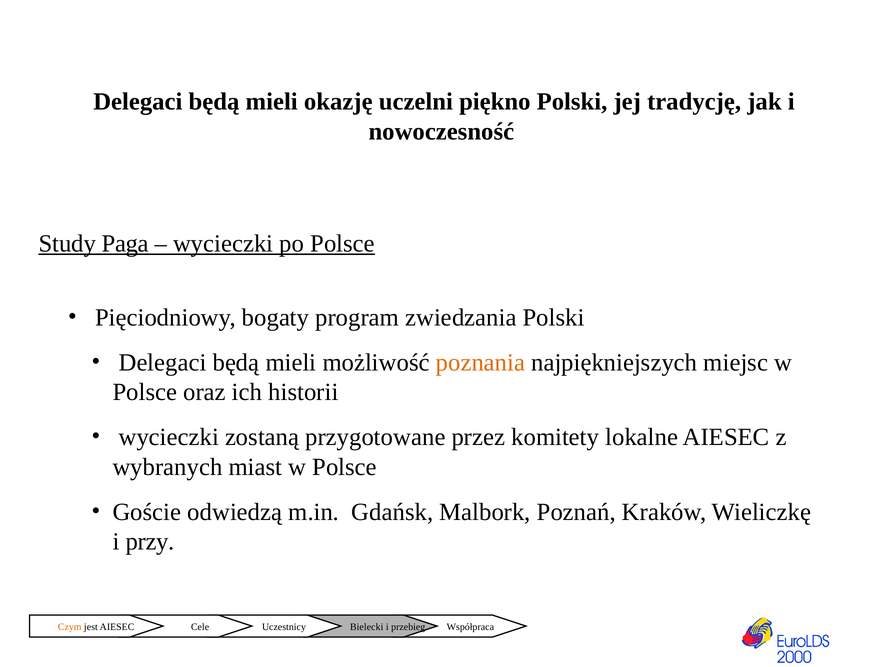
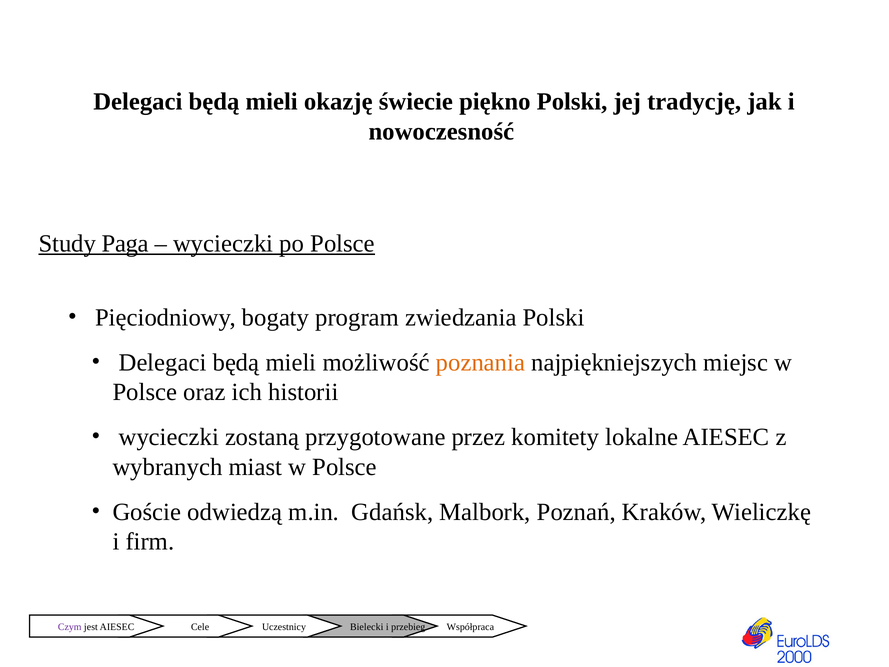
uczelni: uczelni -> świecie
przy: przy -> firm
Czym colour: orange -> purple
